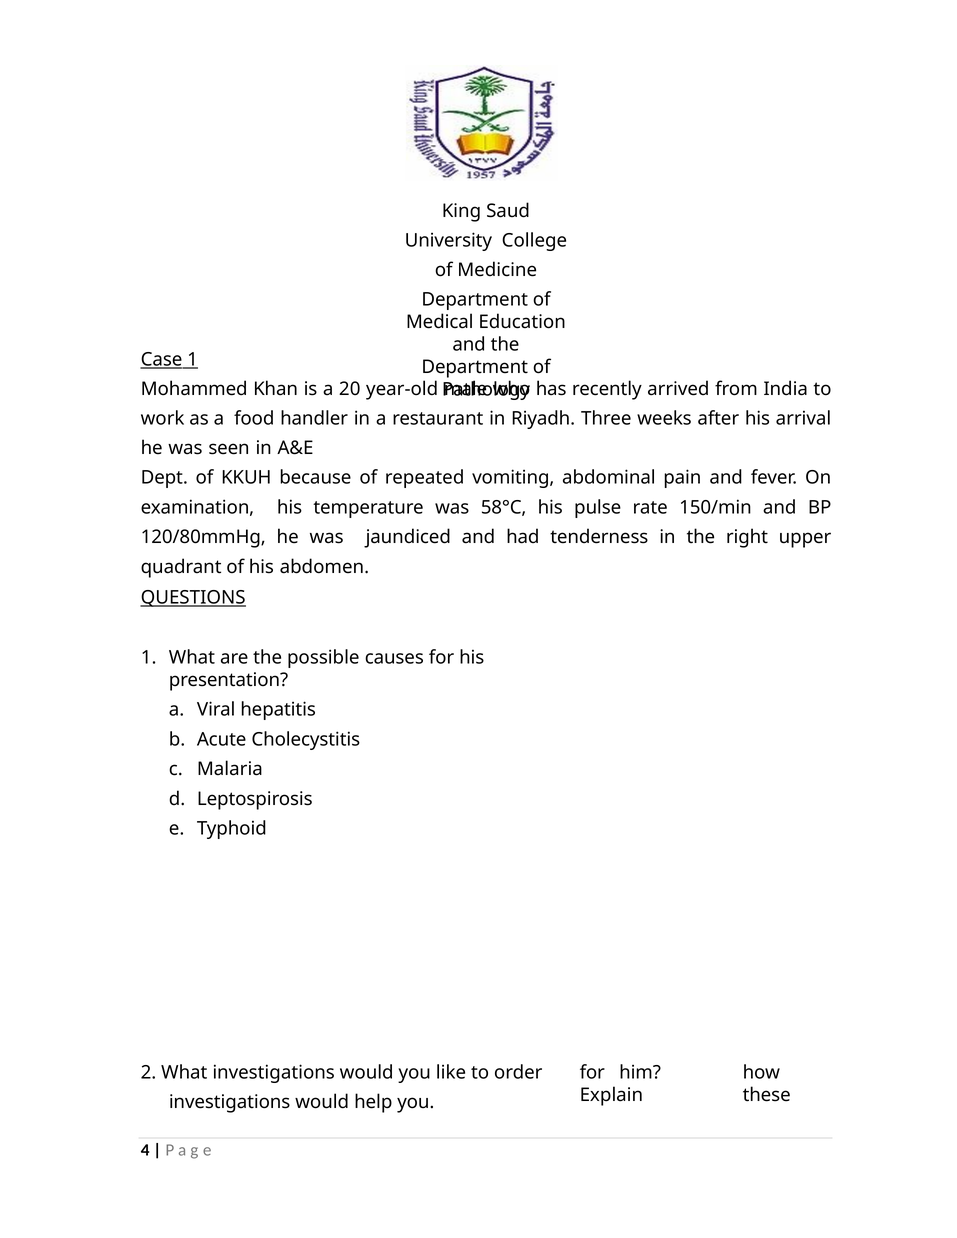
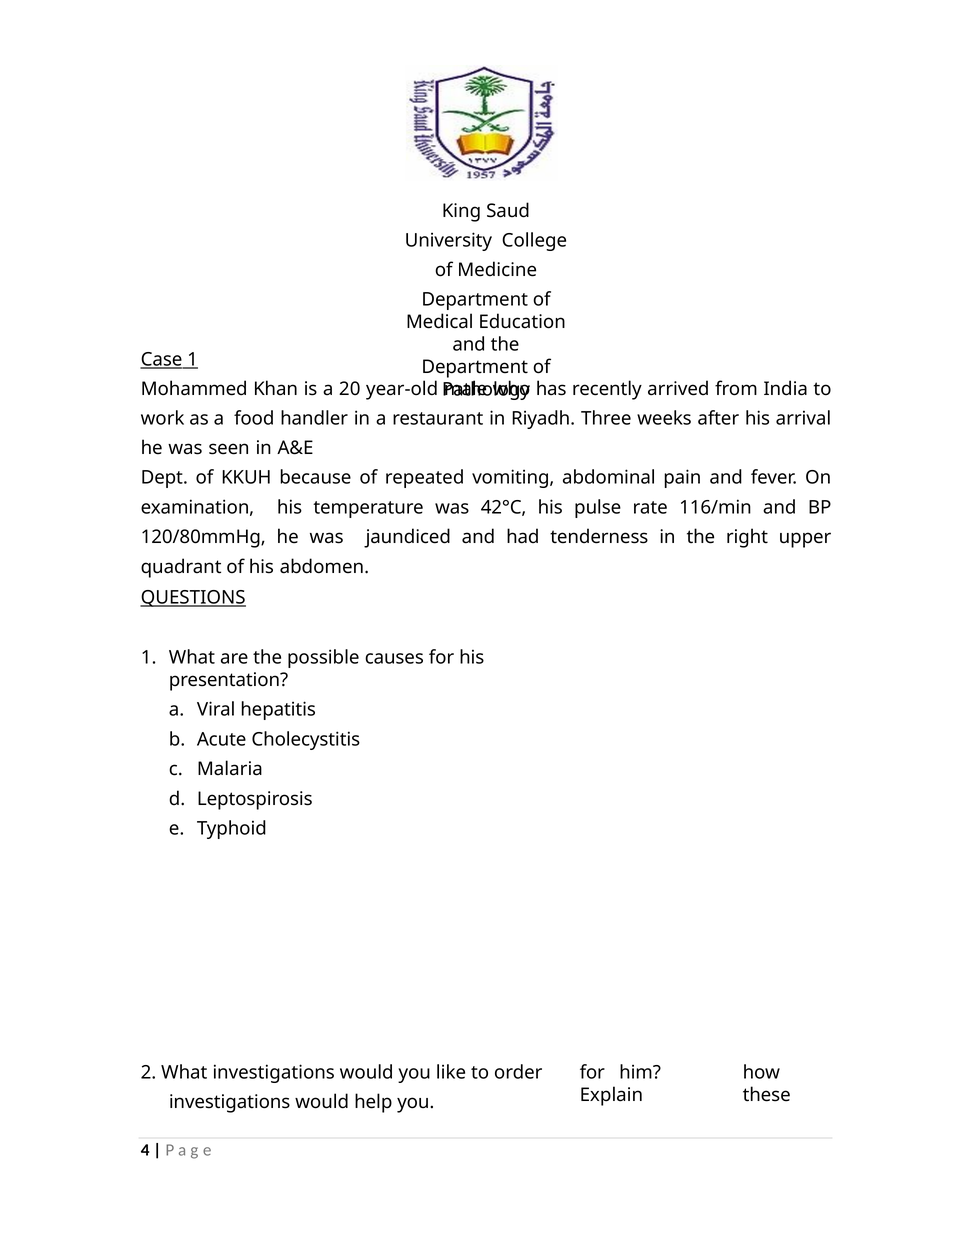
58°C: 58°C -> 42°C
150/min: 150/min -> 116/min
